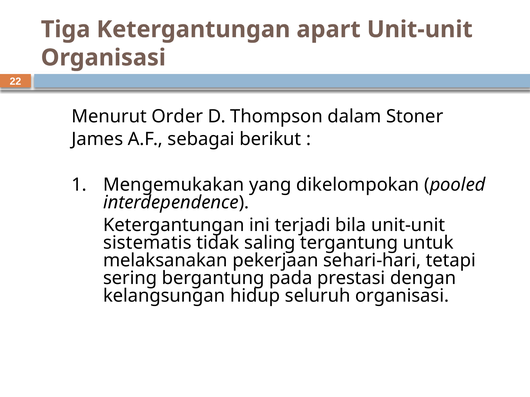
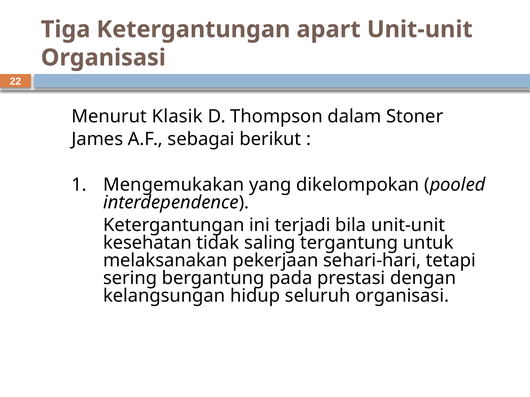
Order: Order -> Klasik
sistematis: sistematis -> kesehatan
